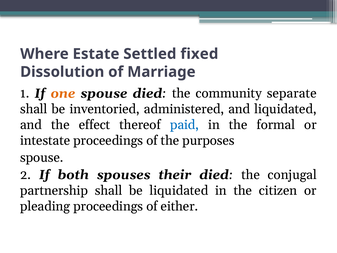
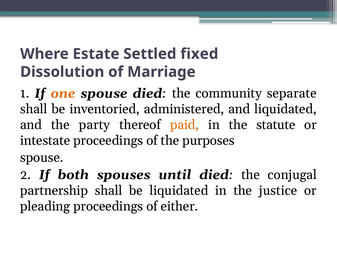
effect: effect -> party
paid colour: blue -> orange
formal: formal -> statute
their: their -> until
citizen: citizen -> justice
